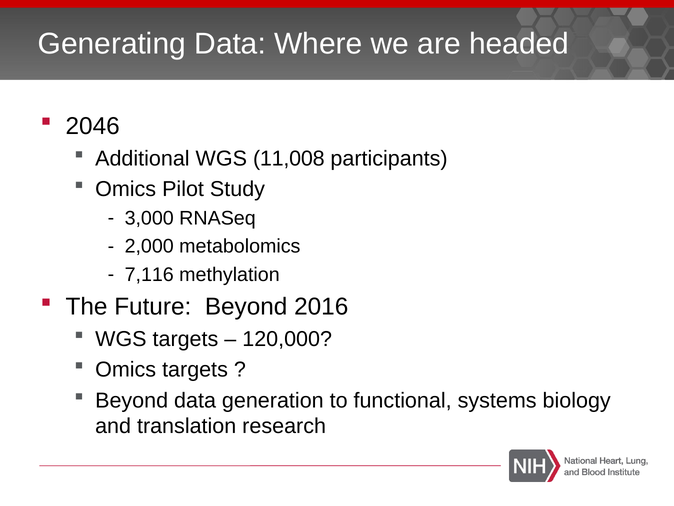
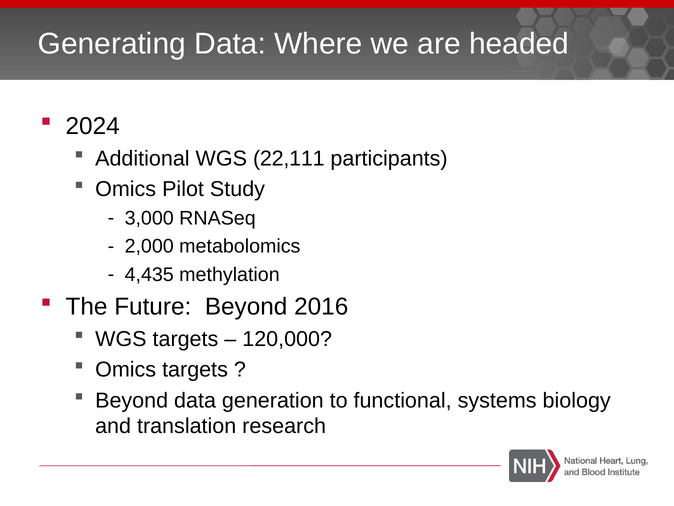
2046: 2046 -> 2024
11,008: 11,008 -> 22,111
7,116: 7,116 -> 4,435
